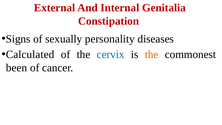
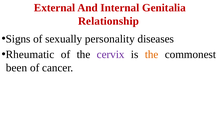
Constipation: Constipation -> Relationship
Calculated: Calculated -> Rheumatic
cervix colour: blue -> purple
